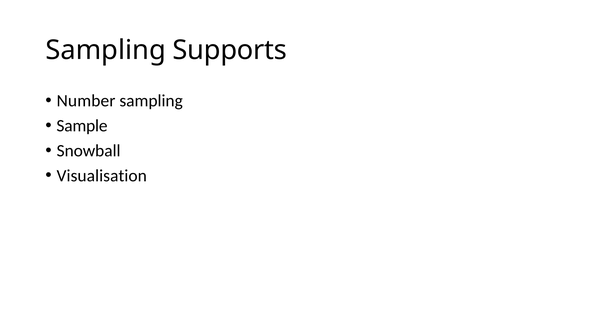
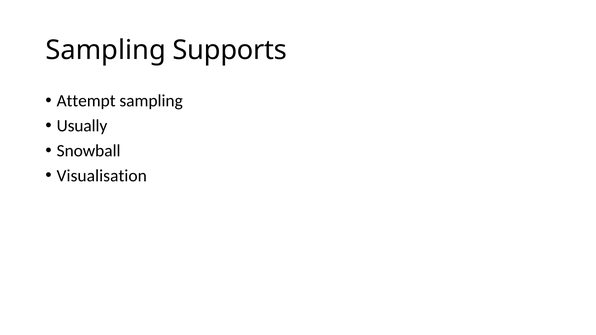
Number: Number -> Attempt
Sample: Sample -> Usually
